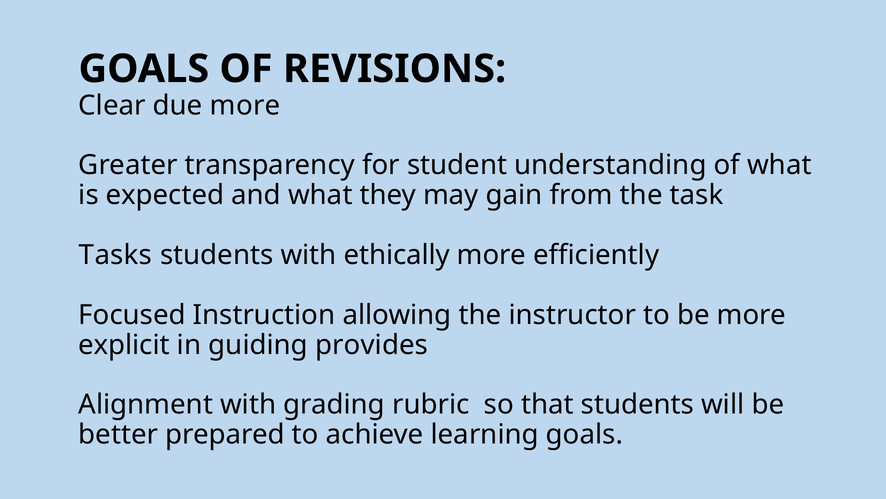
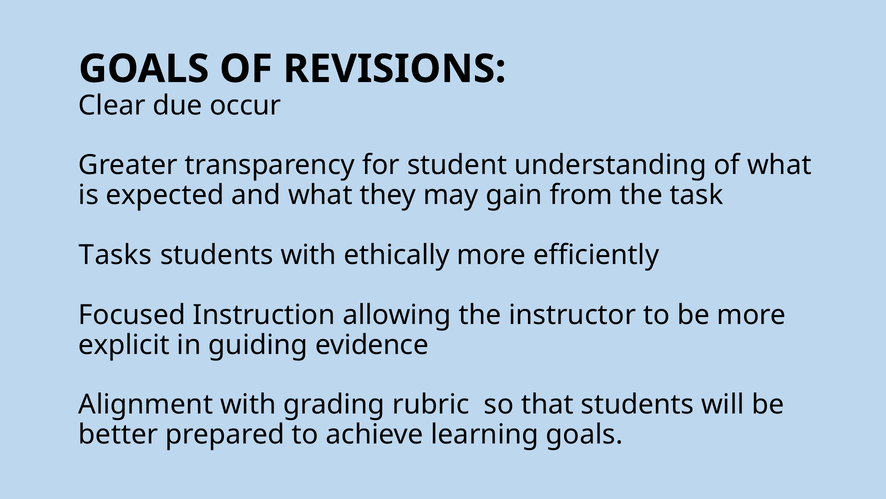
due more: more -> occur
provides: provides -> evidence
